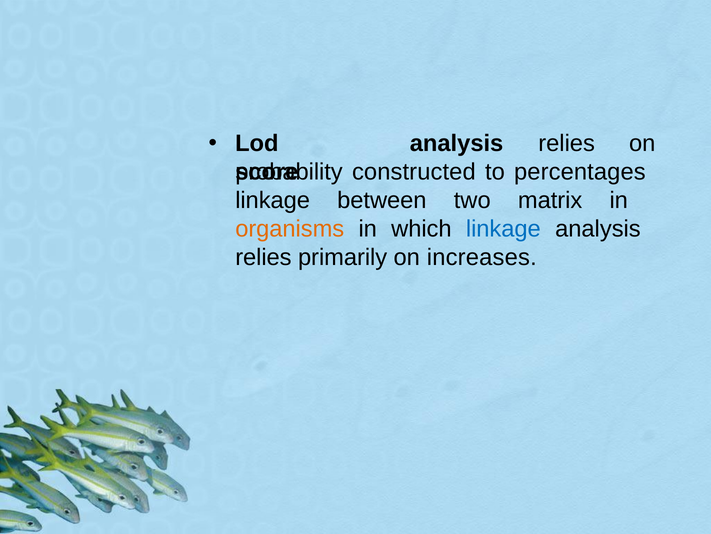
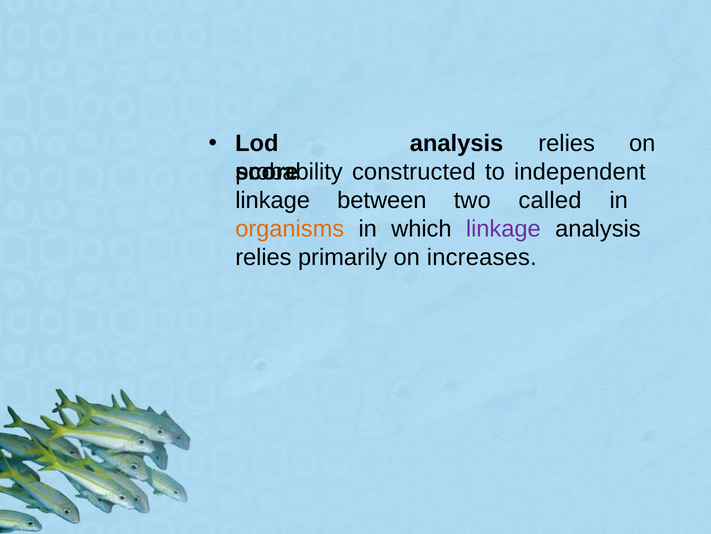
percentages: percentages -> independent
matrix: matrix -> called
linkage at (503, 229) colour: blue -> purple
